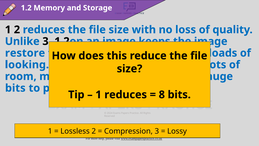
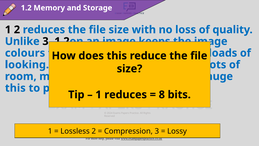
restore: restore -> colours
bits at (15, 88): bits -> this
